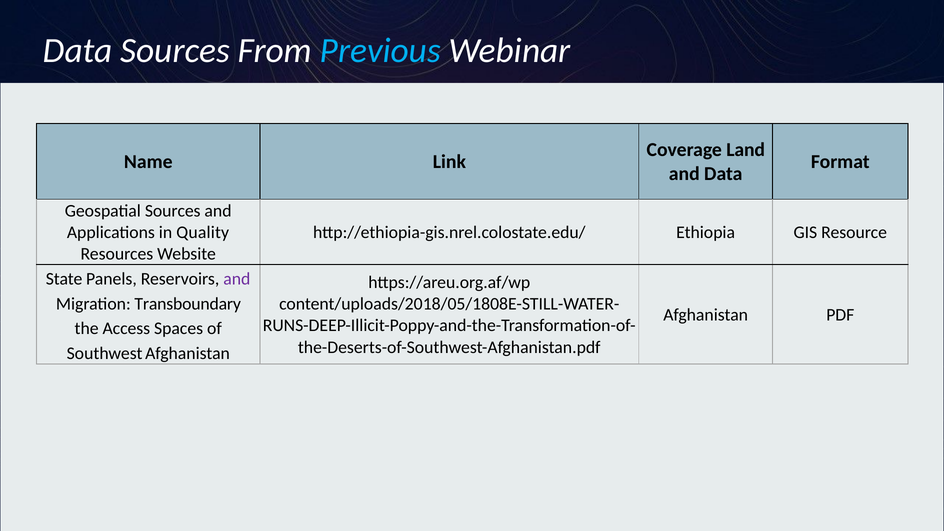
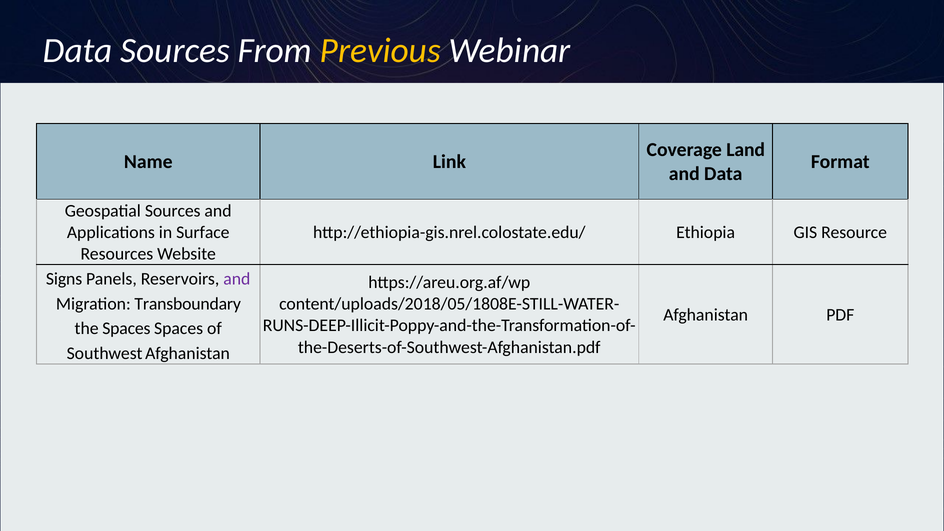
Previous colour: light blue -> yellow
Quality: Quality -> Surface
State: State -> Signs
the Access: Access -> Spaces
